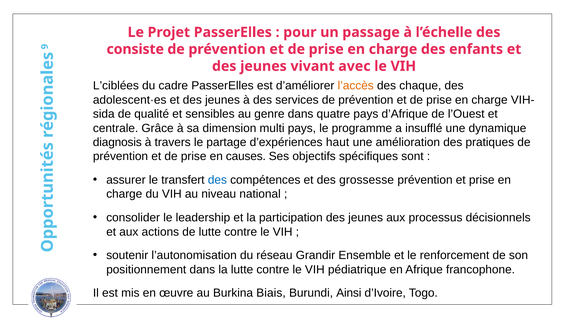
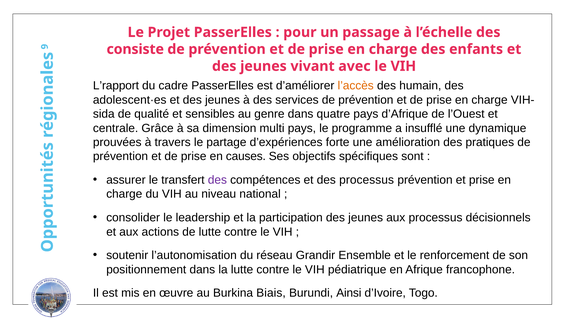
L’ciblées: L’ciblées -> L’rapport
chaque: chaque -> humain
diagnosis: diagnosis -> prouvées
haut: haut -> forte
des at (217, 180) colour: blue -> purple
des grossesse: grossesse -> processus
